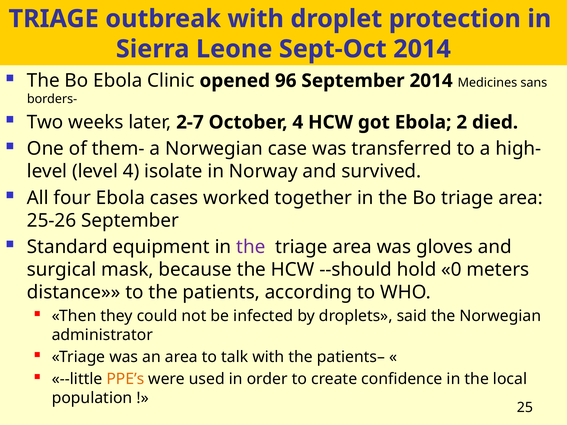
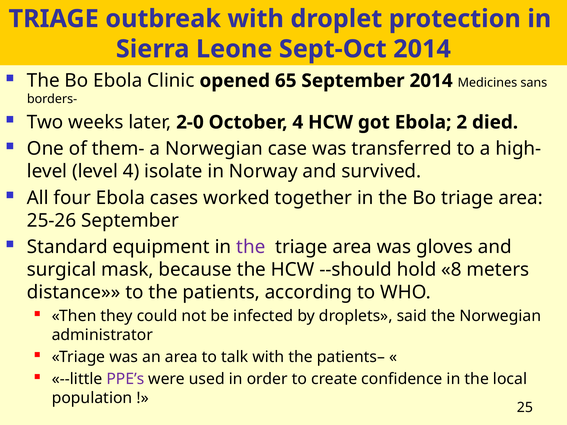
96: 96 -> 65
2-7: 2-7 -> 2-0
0: 0 -> 8
PPE’s colour: orange -> purple
